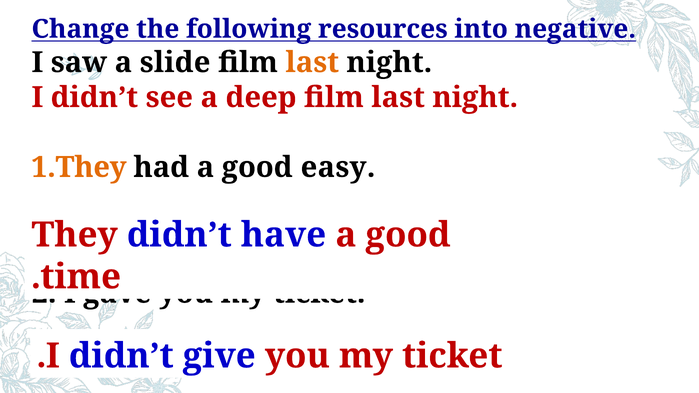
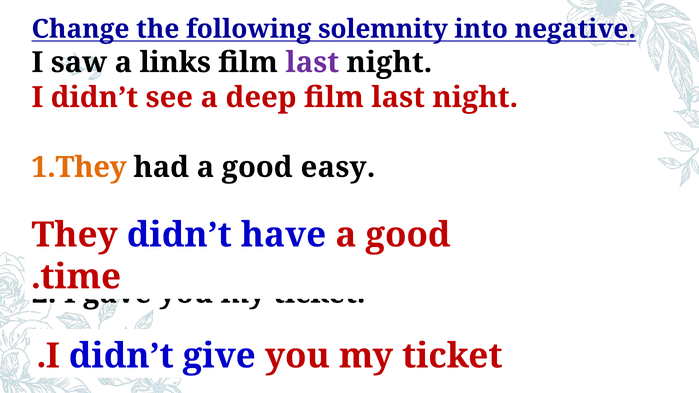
resources: resources -> solemnity
slide: slide -> links
last at (312, 63) colour: orange -> purple
